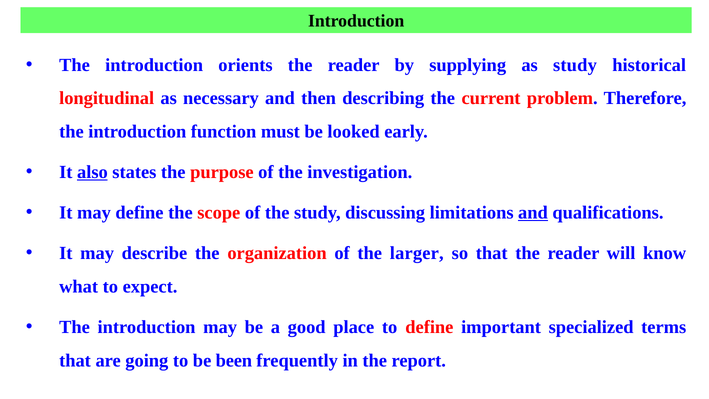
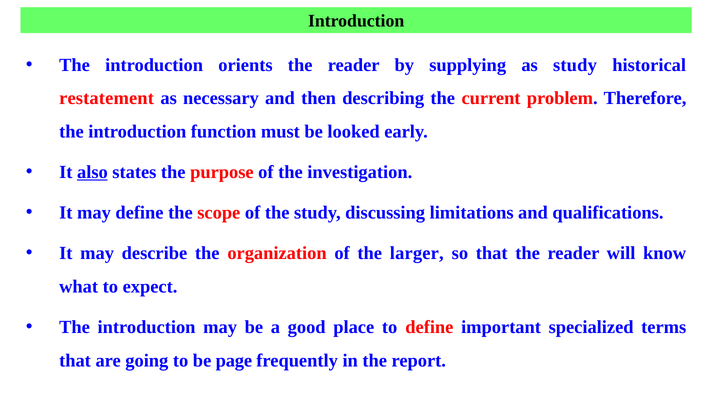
longitudinal: longitudinal -> restatement
and at (533, 213) underline: present -> none
been: been -> page
